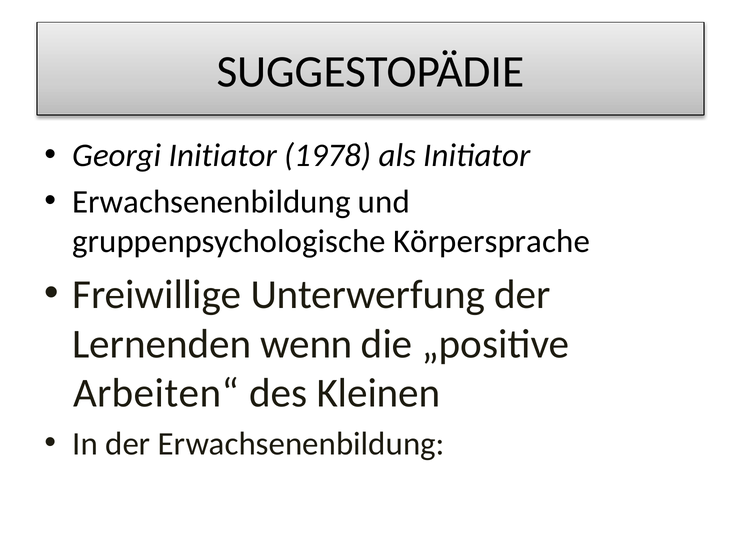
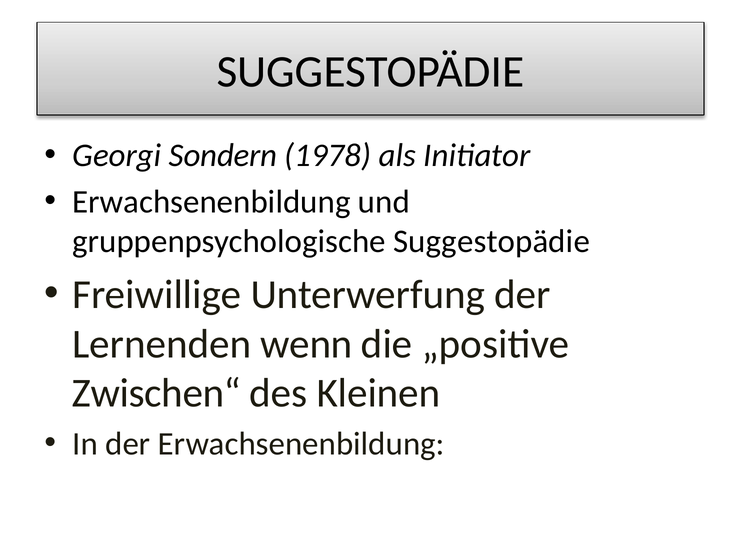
Georgi Initiator: Initiator -> Sondern
gruppenpsychologische Körpersprache: Körpersprache -> Suggestopädie
Arbeiten“: Arbeiten“ -> Zwischen“
